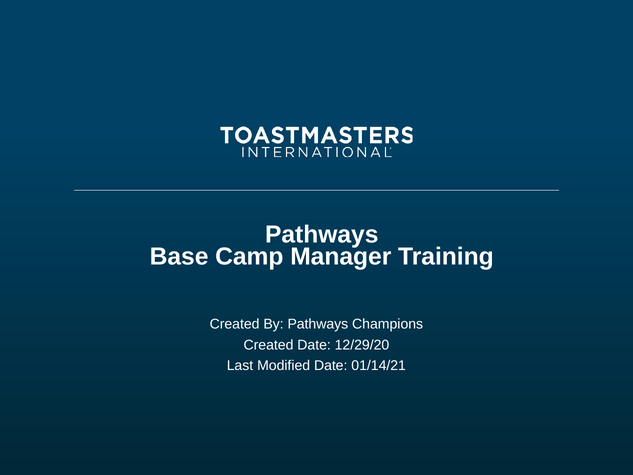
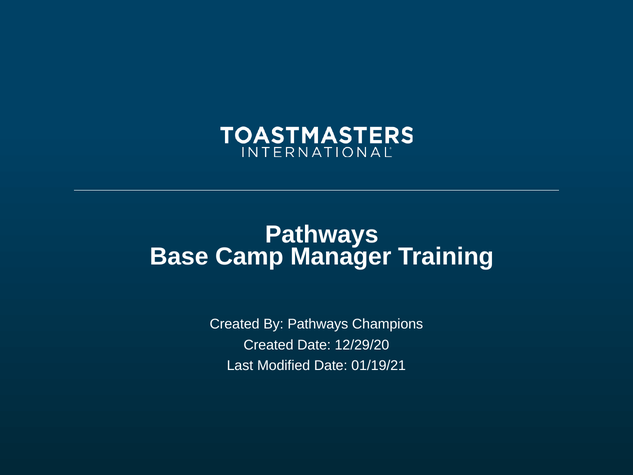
01/14/21: 01/14/21 -> 01/19/21
